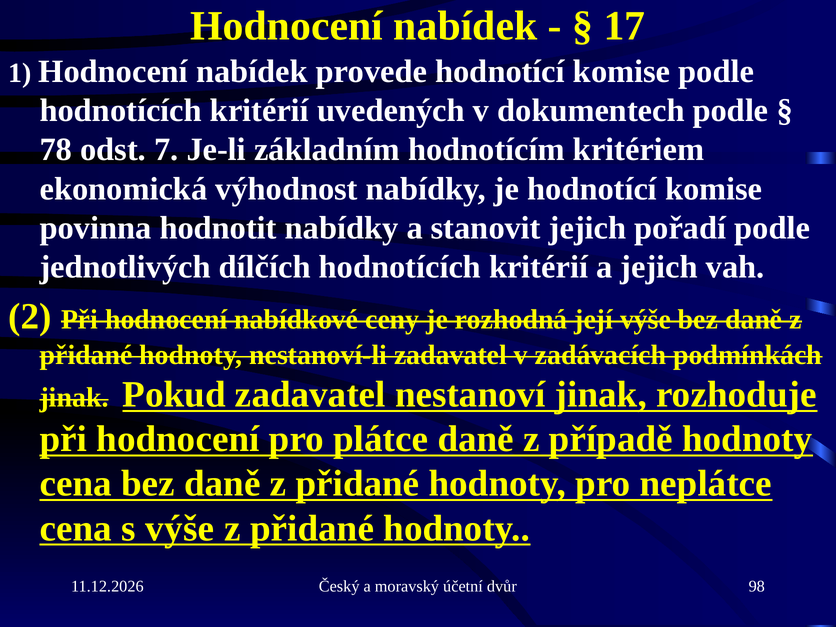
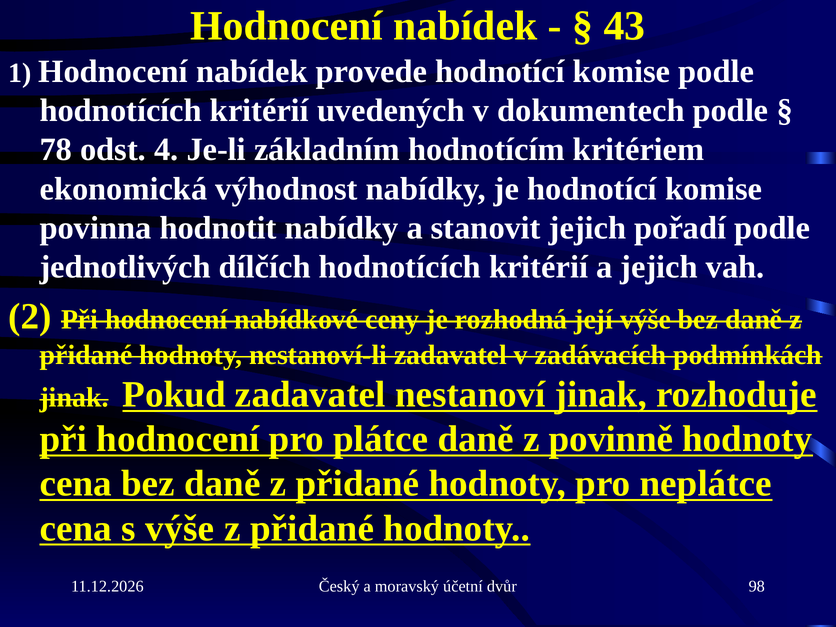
17: 17 -> 43
7: 7 -> 4
případě: případě -> povinně
